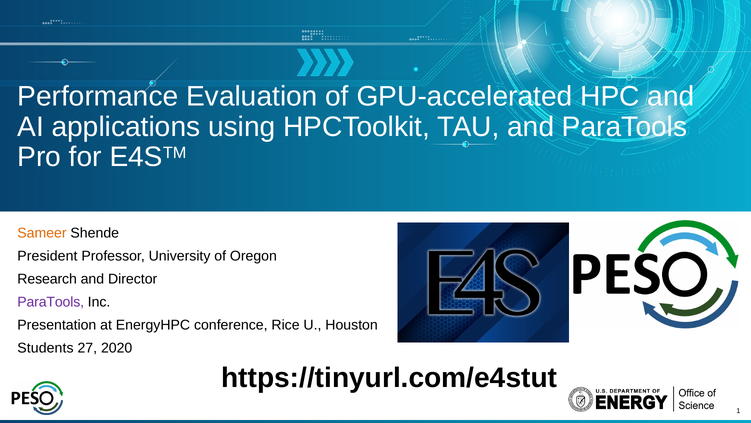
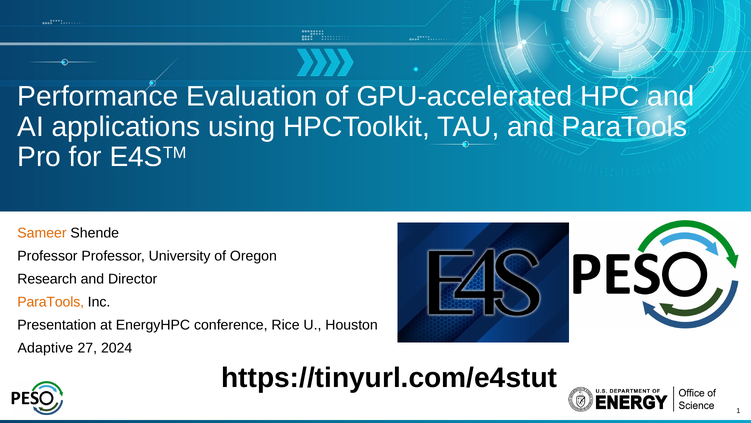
President at (47, 256): President -> Professor
ParaTools at (51, 302) colour: purple -> orange
Students: Students -> Adaptive
2020: 2020 -> 2024
